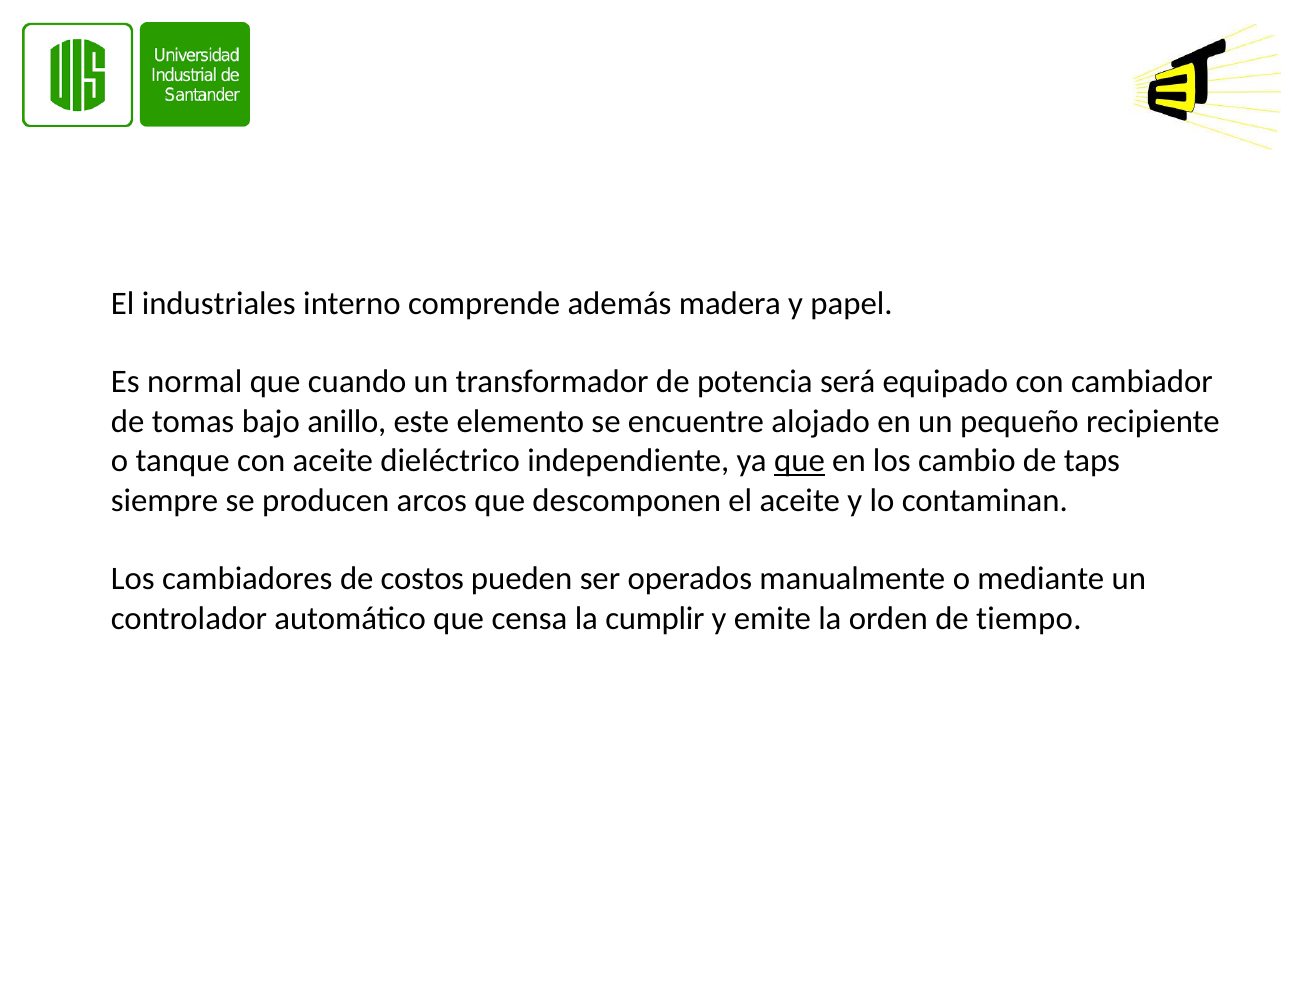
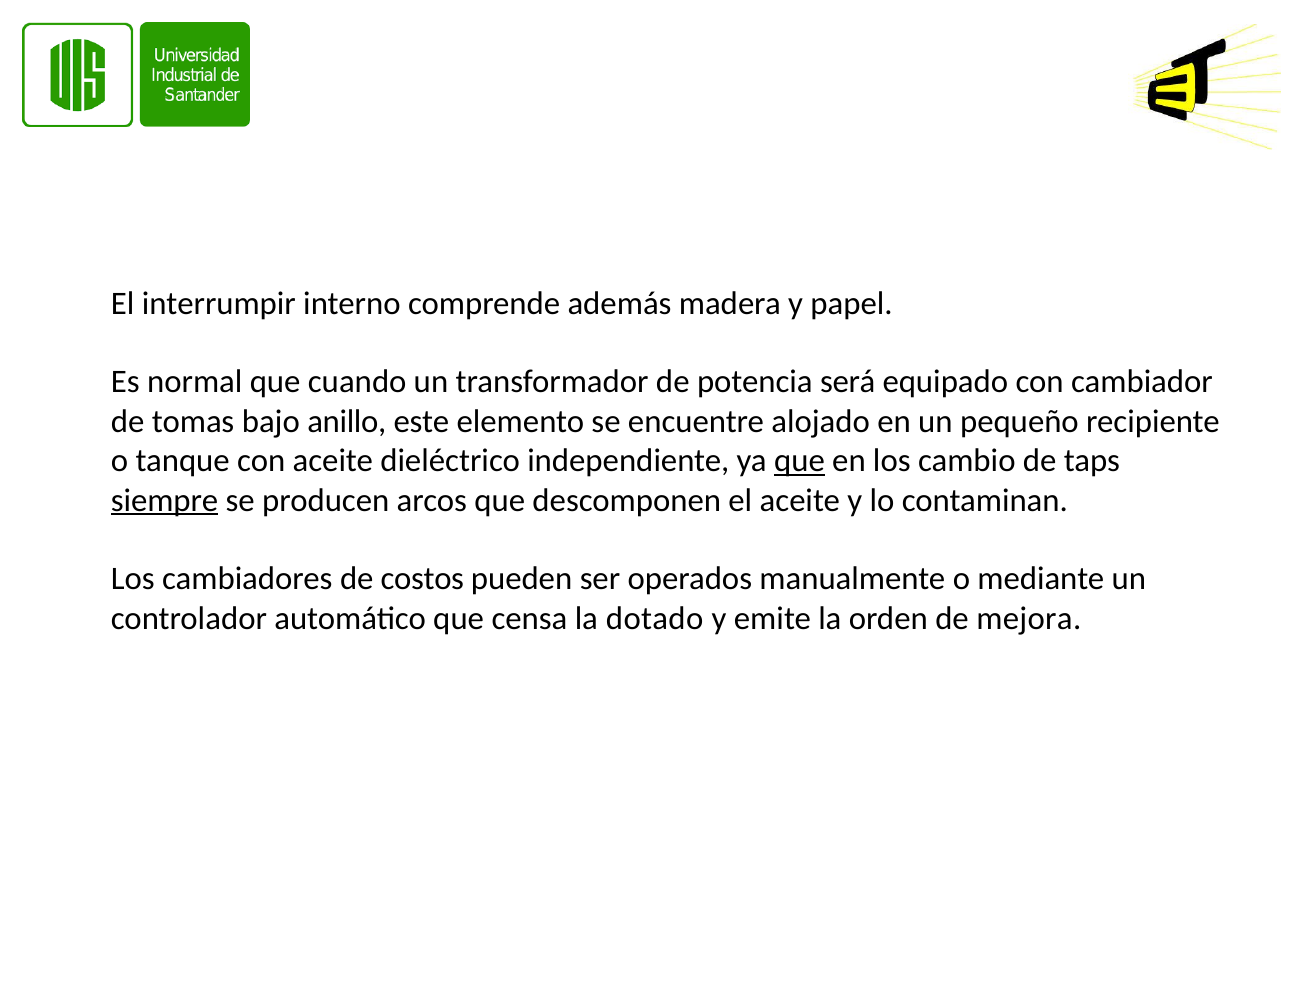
industriales: industriales -> interrumpir
siempre underline: none -> present
cumplir: cumplir -> dotado
tiempo: tiempo -> mejora
